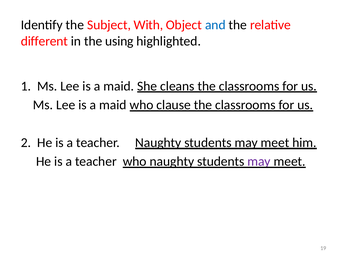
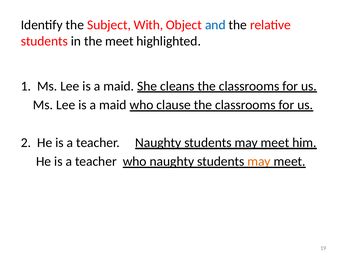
different at (44, 41): different -> students
the using: using -> meet
may at (259, 162) colour: purple -> orange
